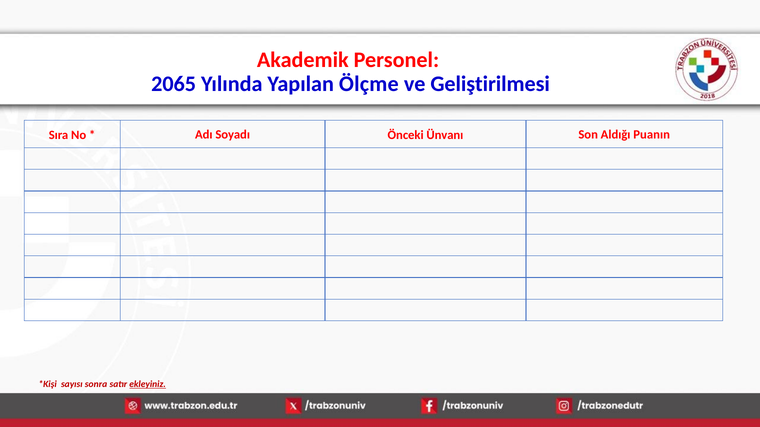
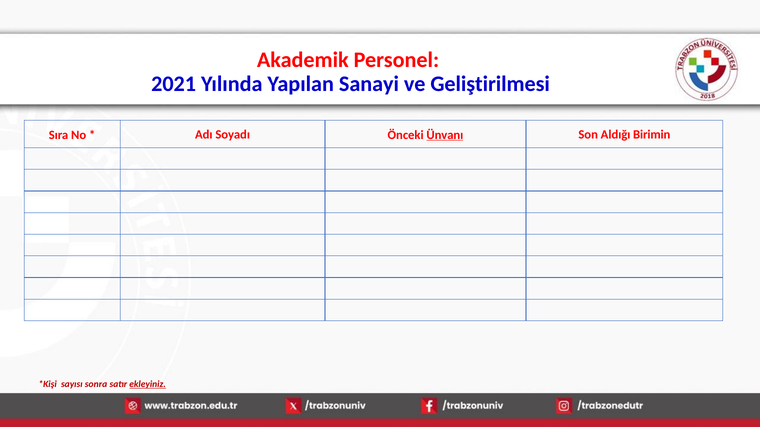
2065: 2065 -> 2021
Ölçme: Ölçme -> Sanayi
Ünvanı underline: none -> present
Puanın: Puanın -> Birimin
